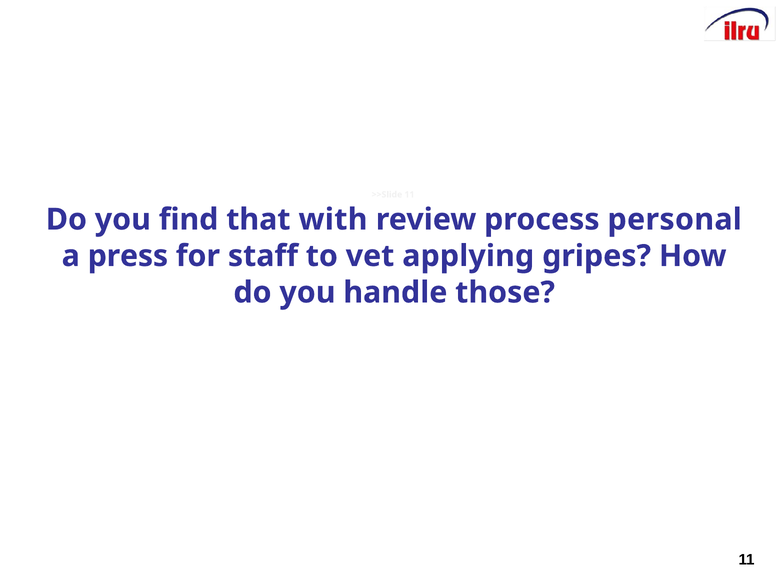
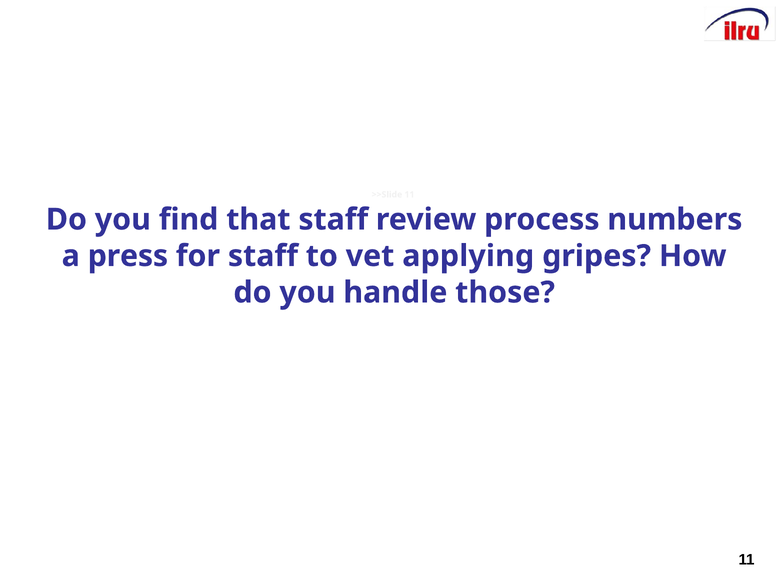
that with: with -> staff
personal: personal -> numbers
